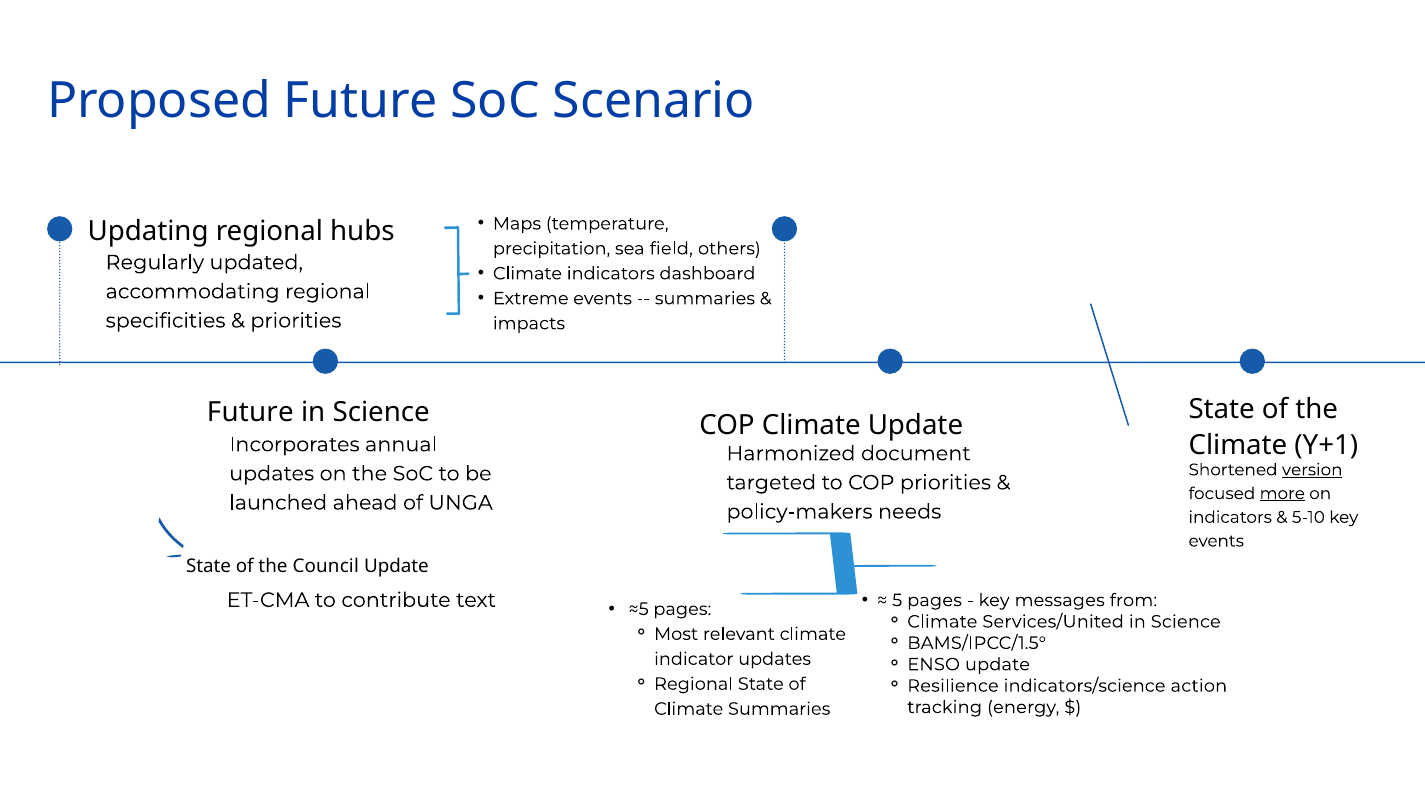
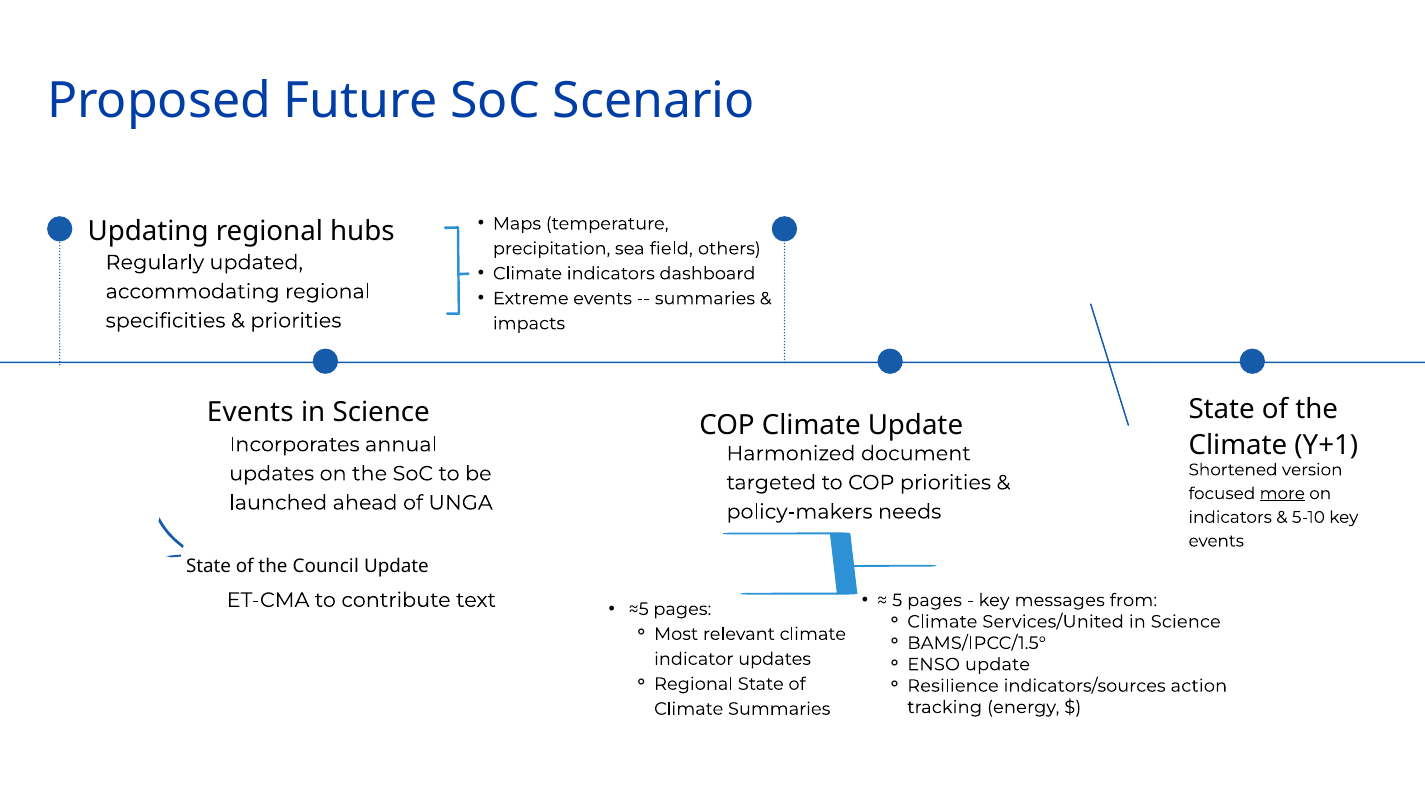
Future at (250, 412): Future -> Events
version underline: present -> none
indicators/science: indicators/science -> indicators/sources
